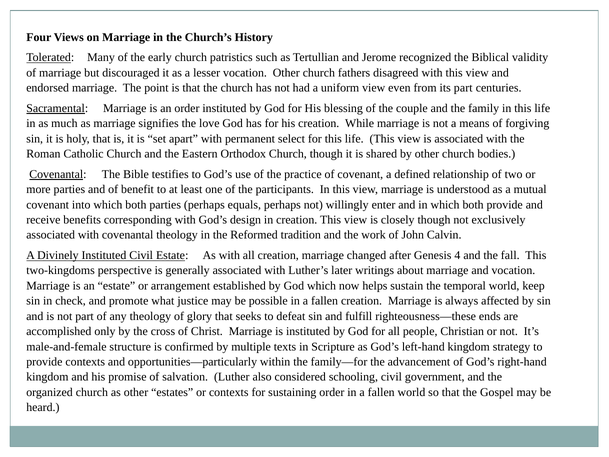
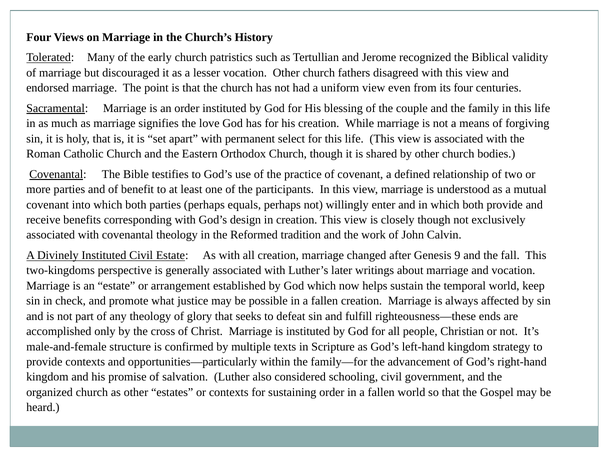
its part: part -> four
4: 4 -> 9
